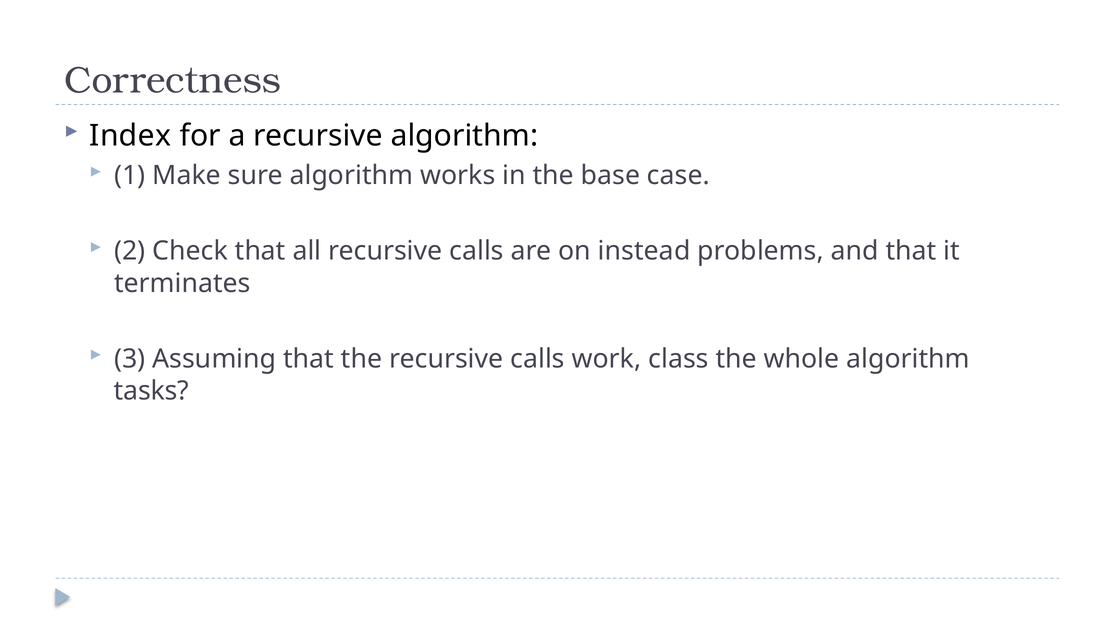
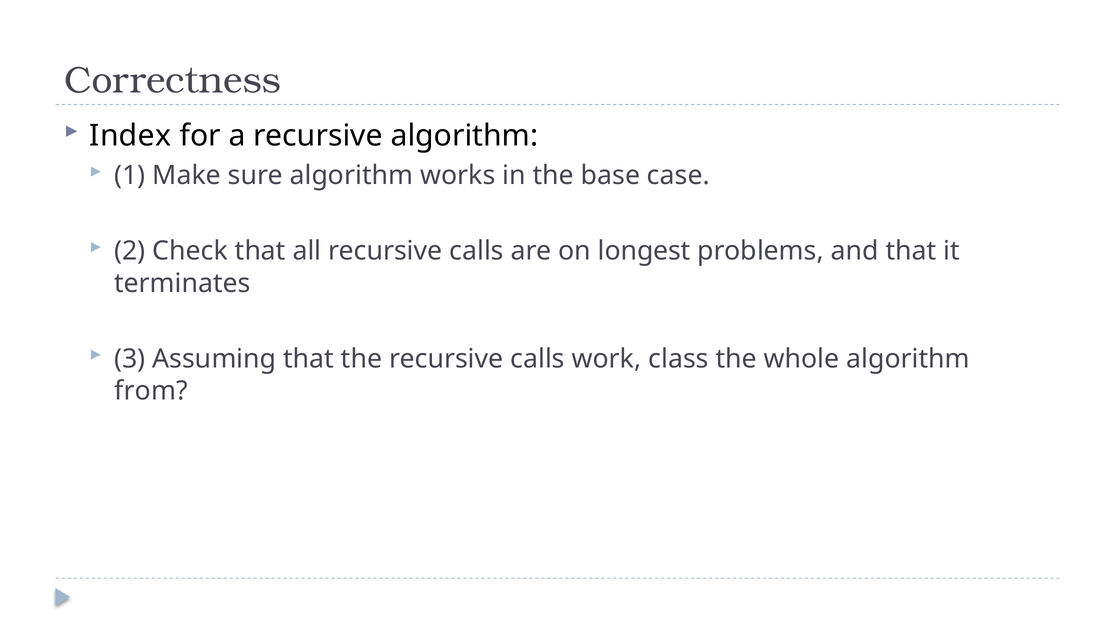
instead: instead -> longest
tasks: tasks -> from
